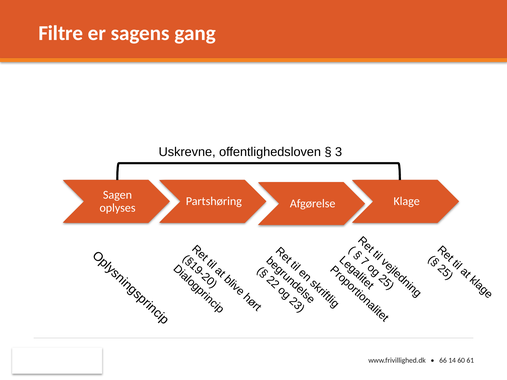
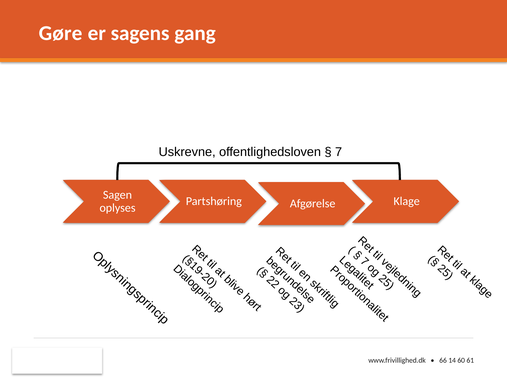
Filtre: Filtre -> Gøre
3 at (339, 152): 3 -> 7
